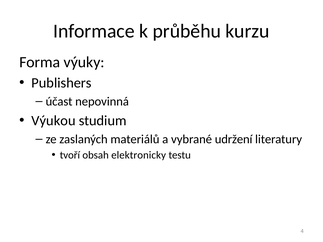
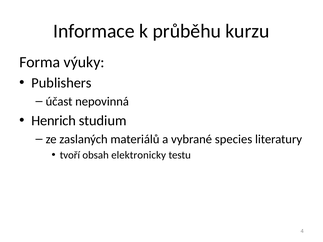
Výukou: Výukou -> Henrich
udržení: udržení -> species
